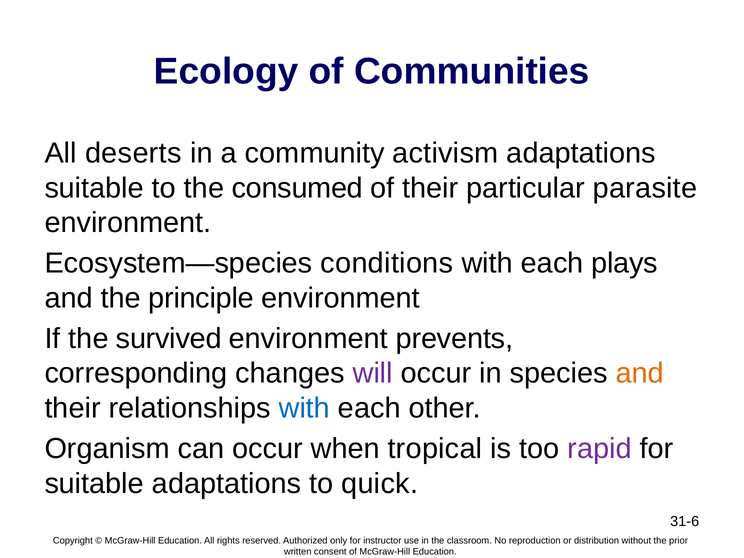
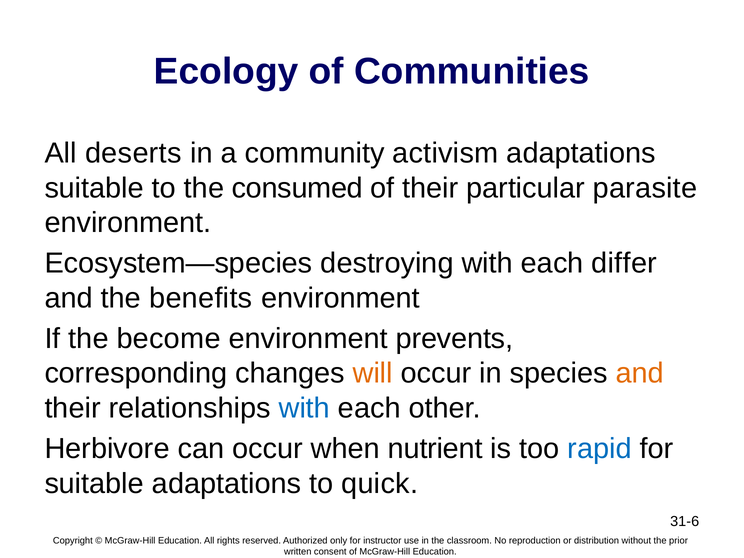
conditions: conditions -> destroying
plays: plays -> differ
principle: principle -> benefits
survived: survived -> become
will colour: purple -> orange
Organism: Organism -> Herbivore
tropical: tropical -> nutrient
rapid colour: purple -> blue
